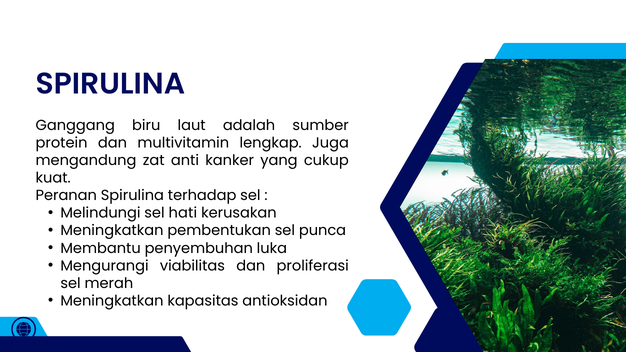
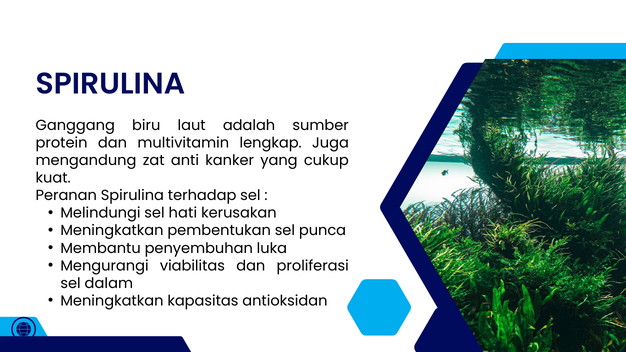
merah: merah -> dalam
